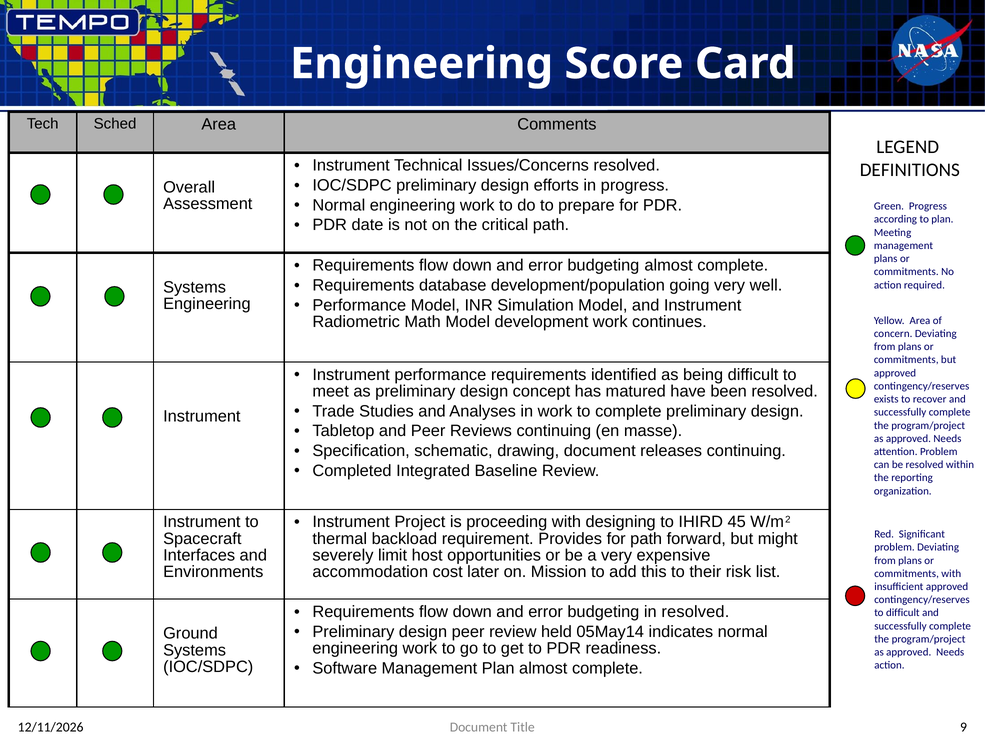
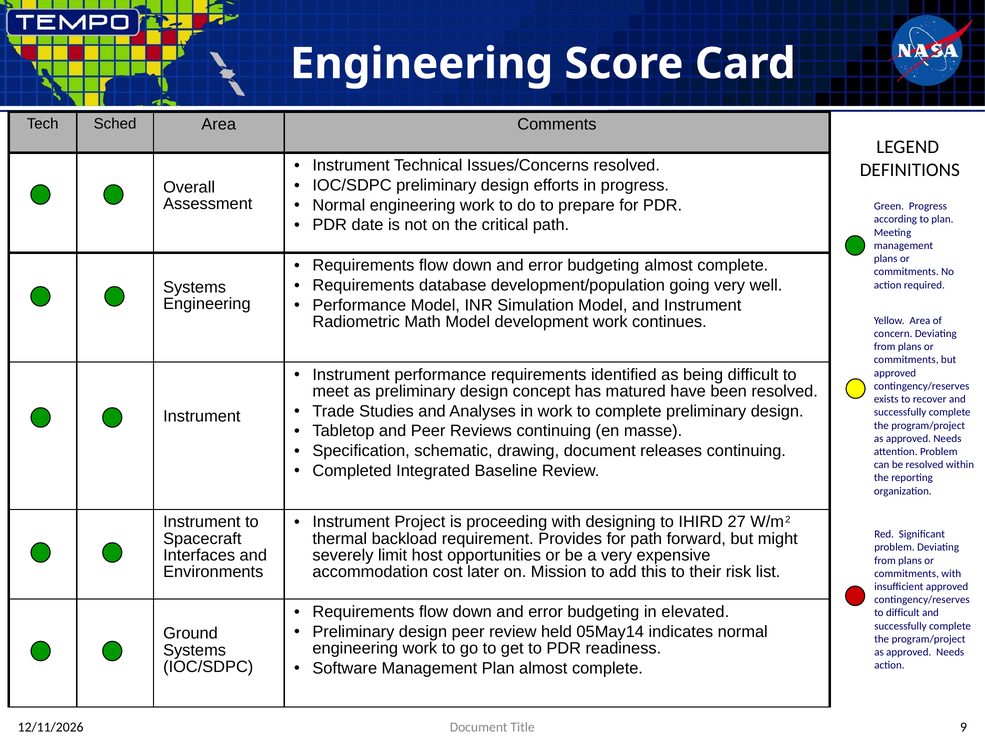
45: 45 -> 27
in resolved: resolved -> elevated
